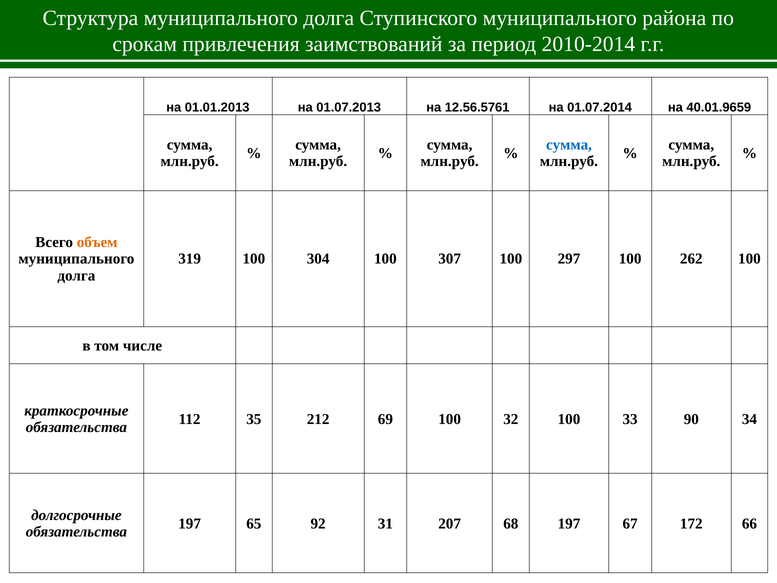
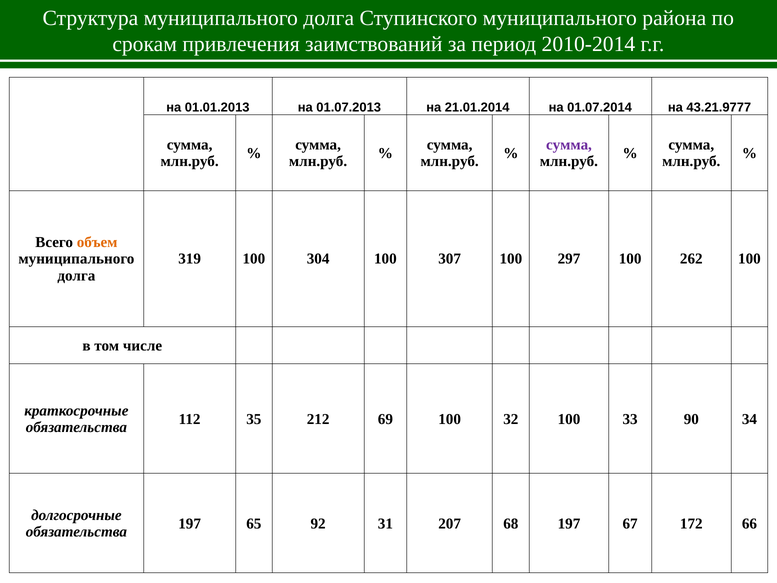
12.56.5761: 12.56.5761 -> 21.01.2014
40.01.9659: 40.01.9659 -> 43.21.9777
сумма at (569, 145) colour: blue -> purple
